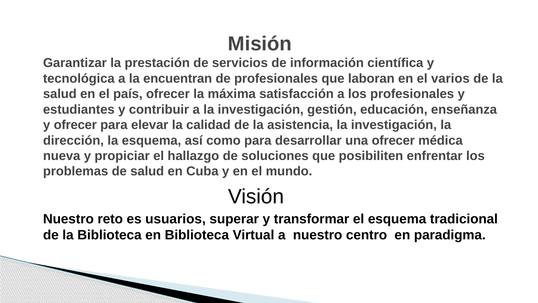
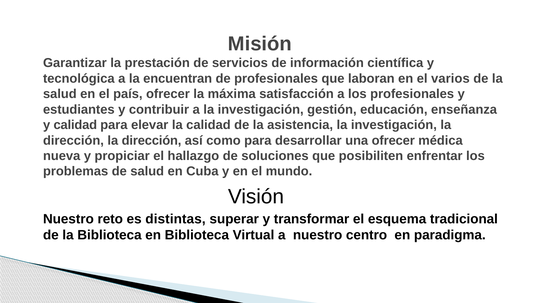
y ofrecer: ofrecer -> calidad
dirección la esquema: esquema -> dirección
usuarios: usuarios -> distintas
